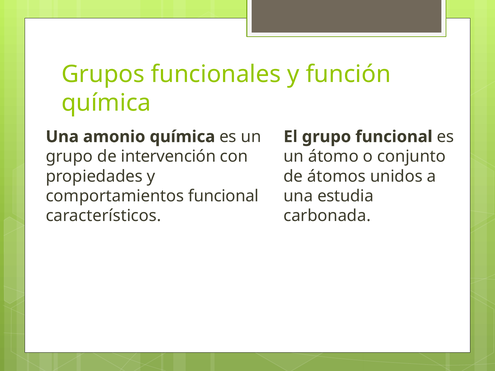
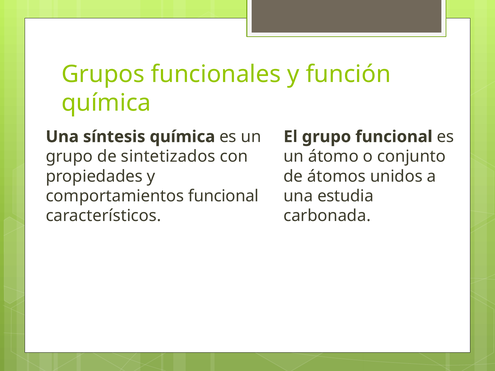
amonio: amonio -> síntesis
intervención: intervención -> sintetizados
